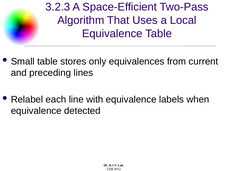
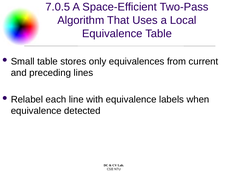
3.2.3: 3.2.3 -> 7.0.5
